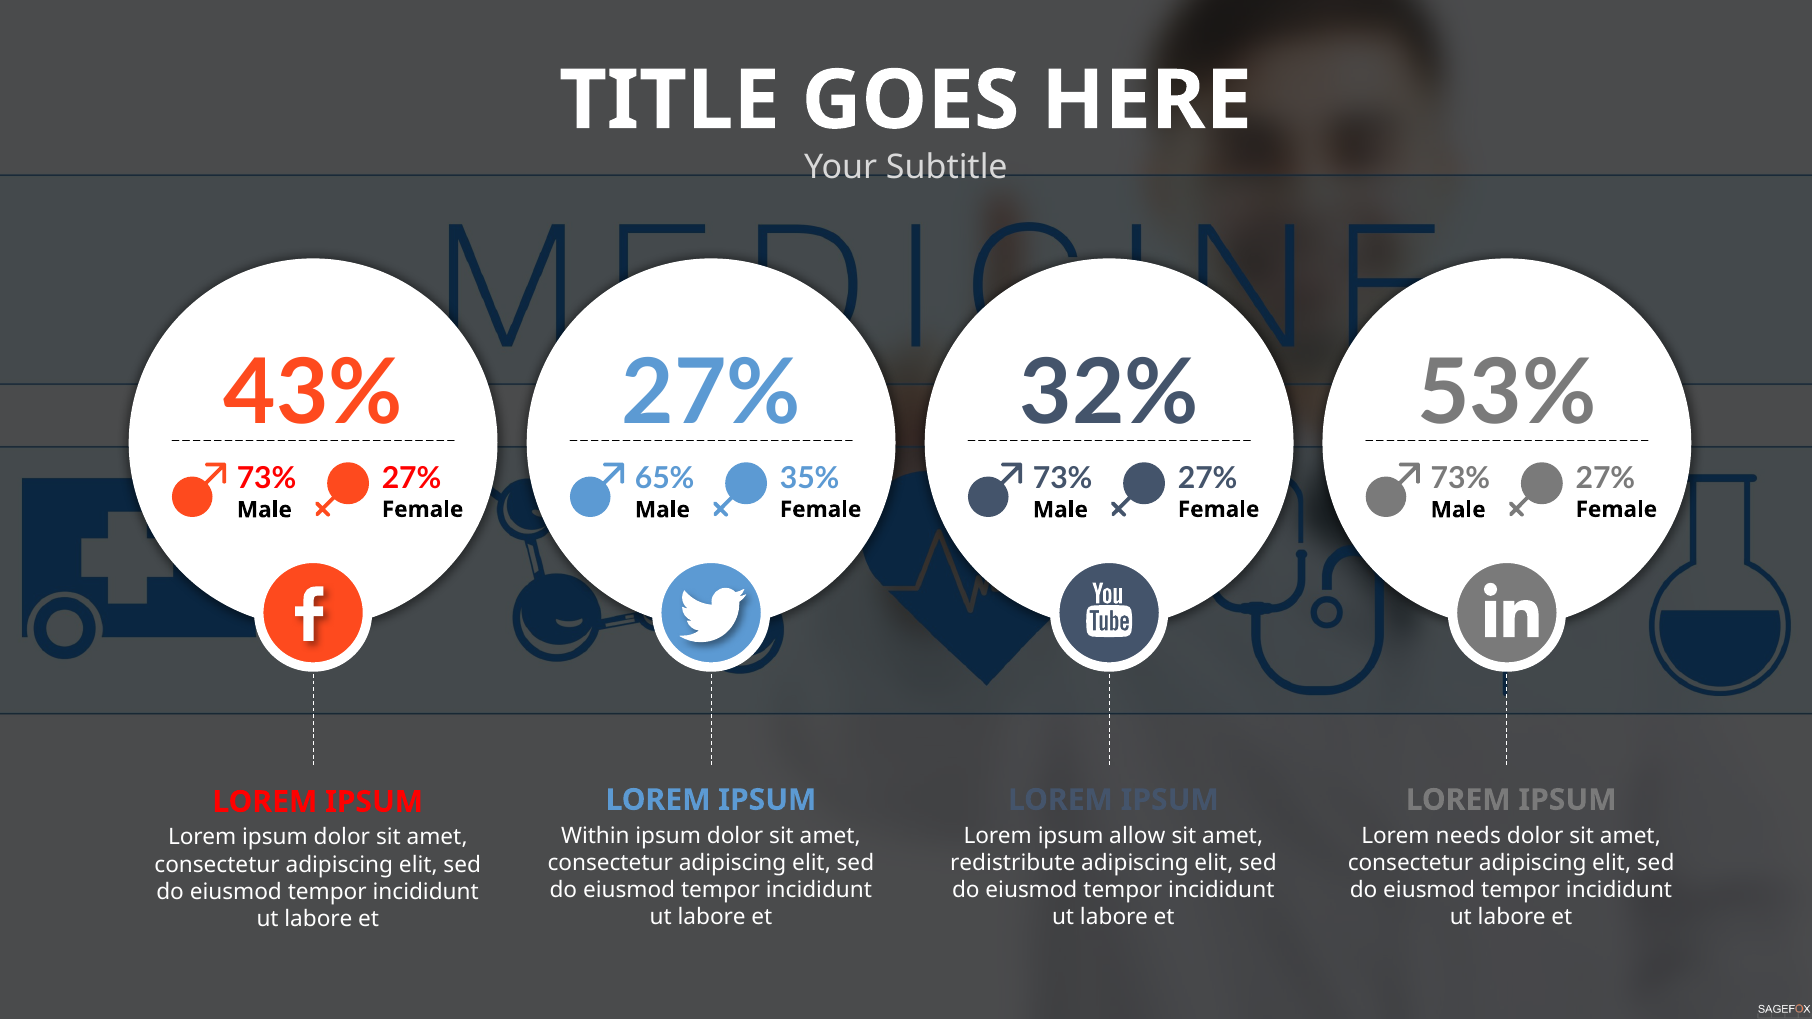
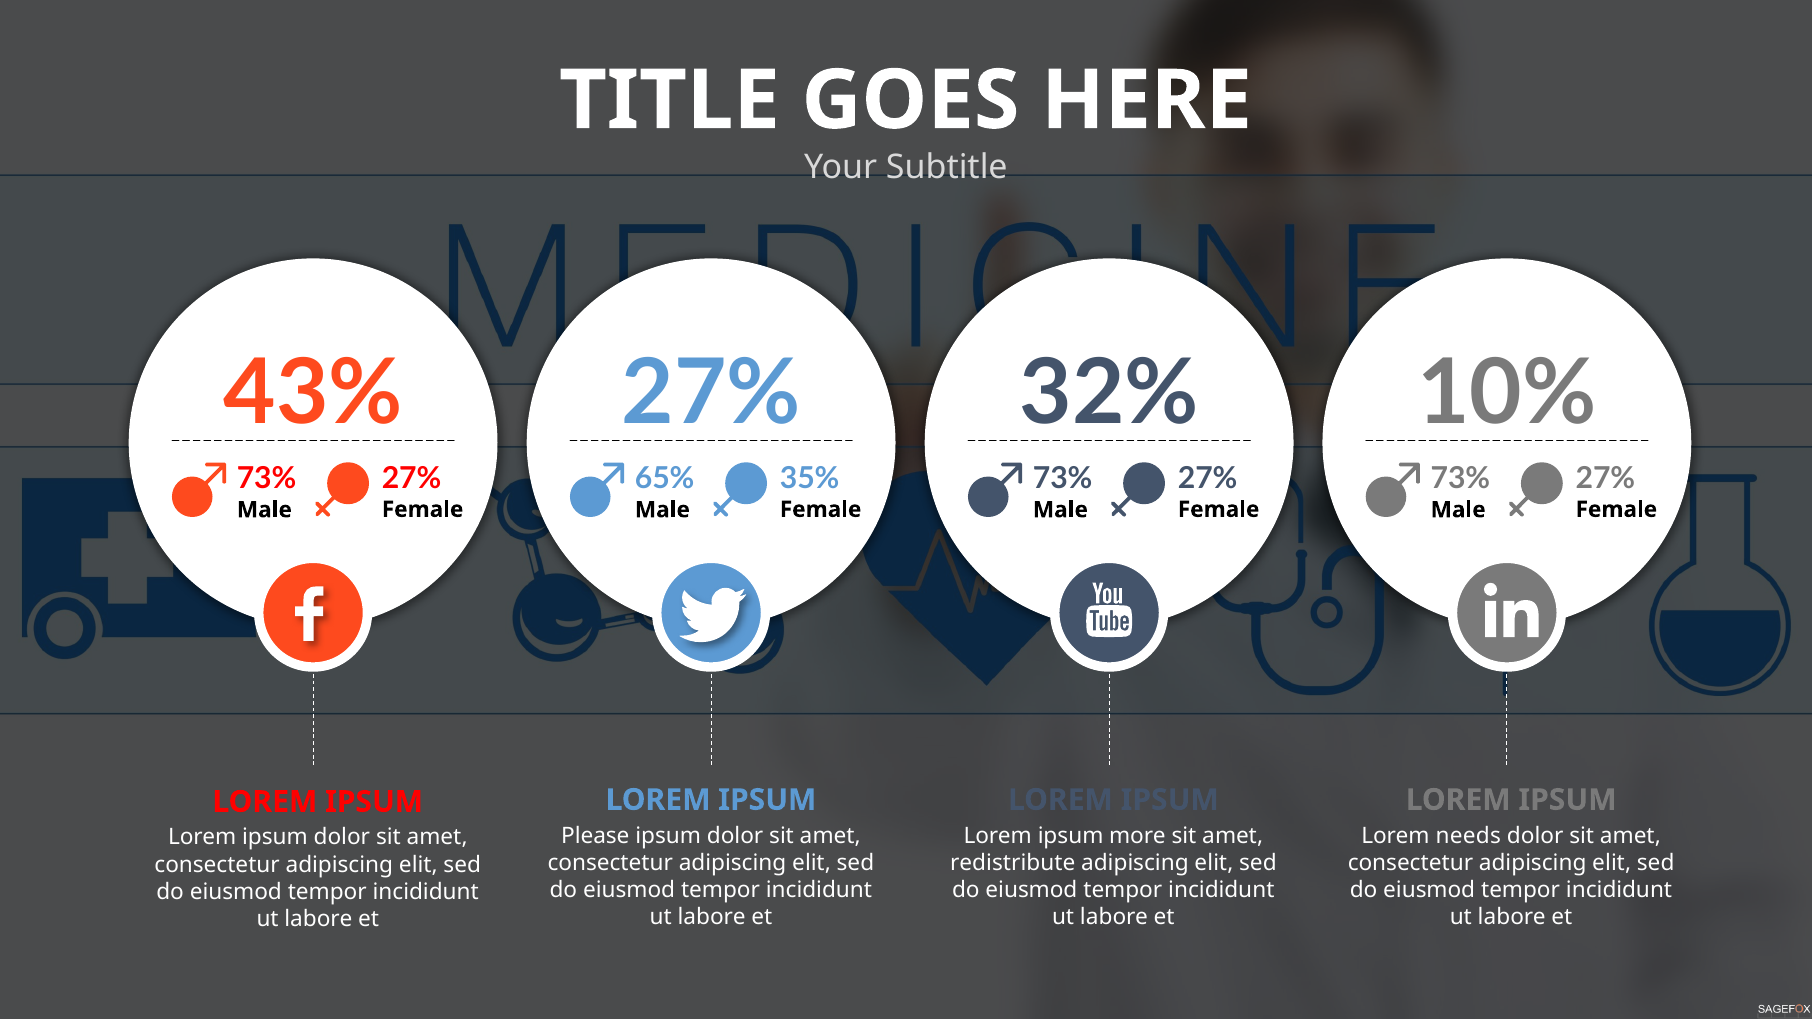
53%: 53% -> 10%
Within: Within -> Please
allow: allow -> more
